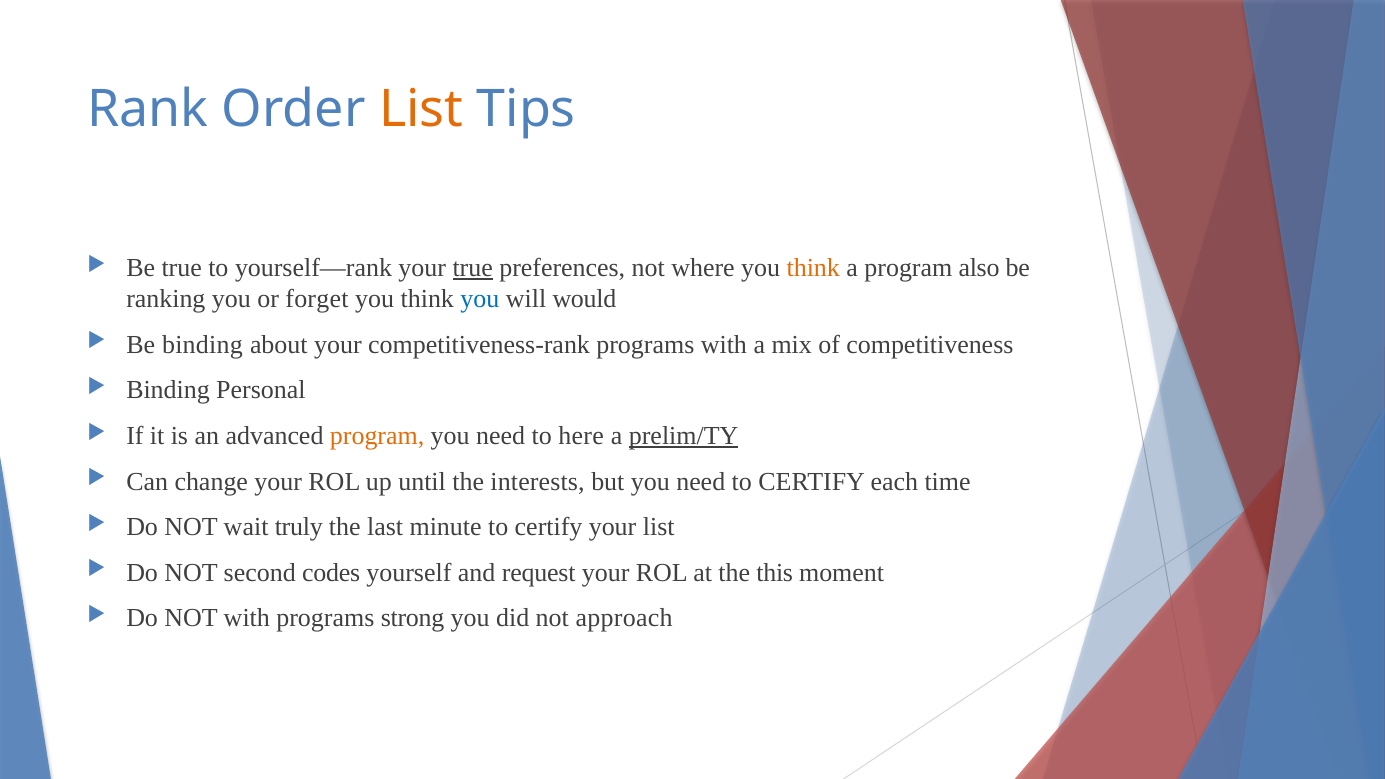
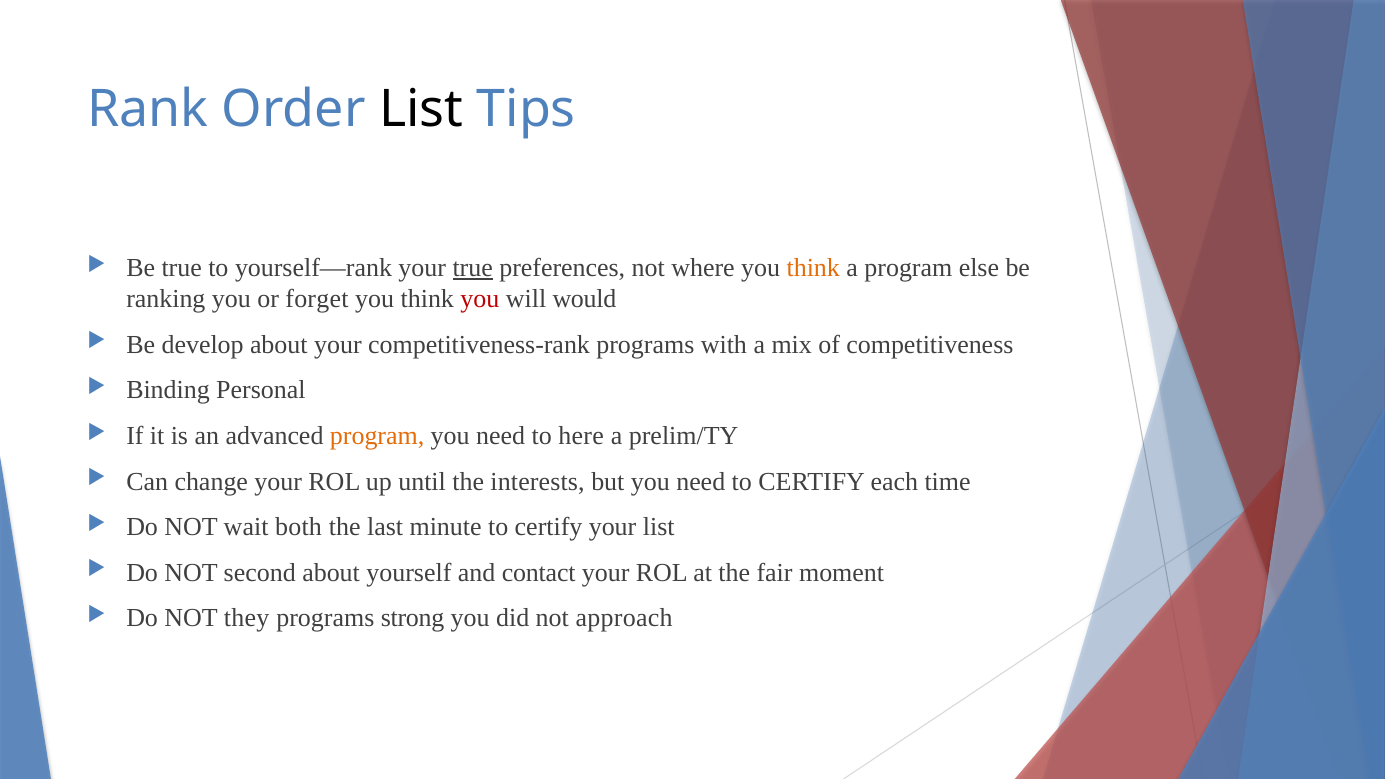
List at (421, 109) colour: orange -> black
also: also -> else
you at (480, 299) colour: blue -> red
Be binding: binding -> develop
prelim/TY underline: present -> none
truly: truly -> both
second codes: codes -> about
request: request -> contact
this: this -> fair
NOT with: with -> they
